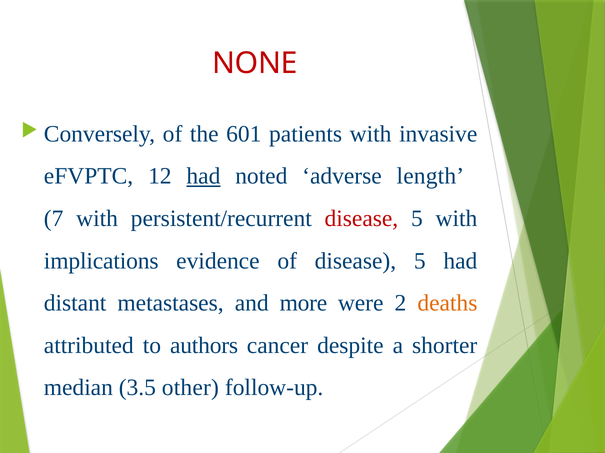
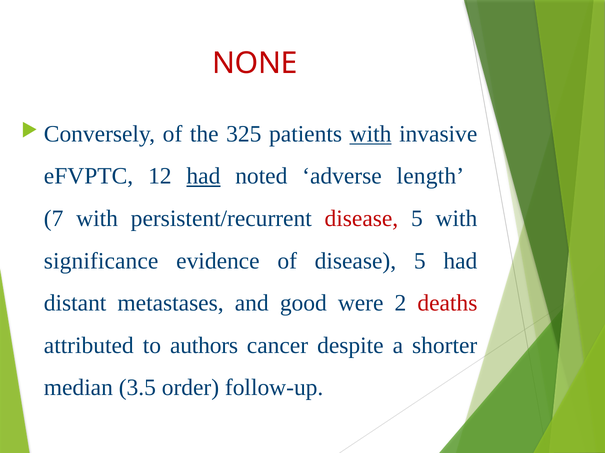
601: 601 -> 325
with at (371, 134) underline: none -> present
implications: implications -> significance
more: more -> good
deaths colour: orange -> red
other: other -> order
